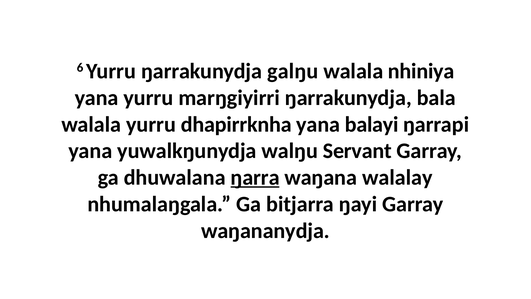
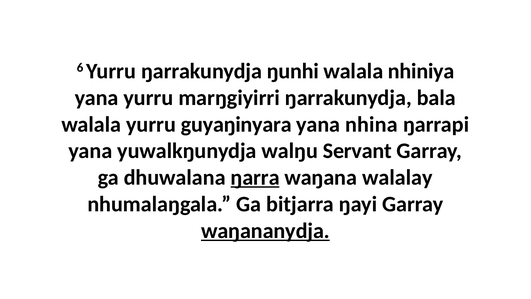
galŋu: galŋu -> ŋunhi
dhapirrknha: dhapirrknha -> guyaŋinyara
balayi: balayi -> nhina
waŋananydja underline: none -> present
